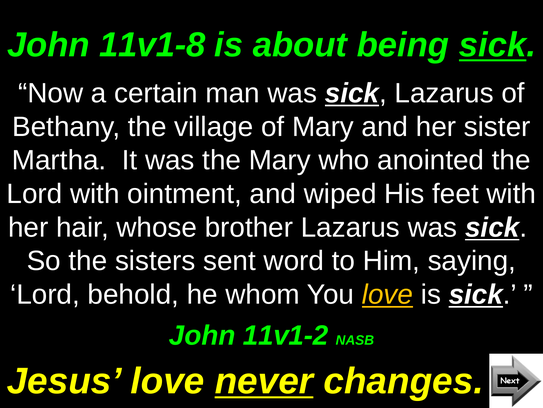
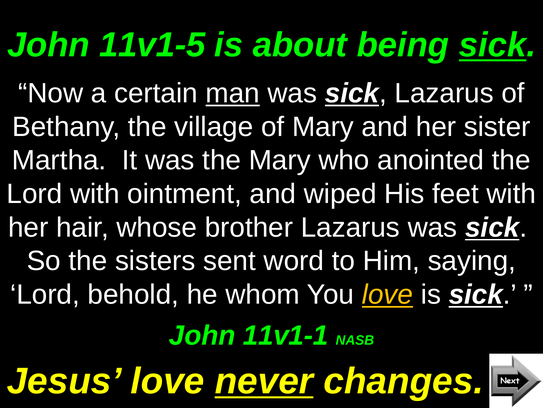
11v1-8: 11v1-8 -> 11v1-5
man underline: none -> present
11v1-2: 11v1-2 -> 11v1-1
